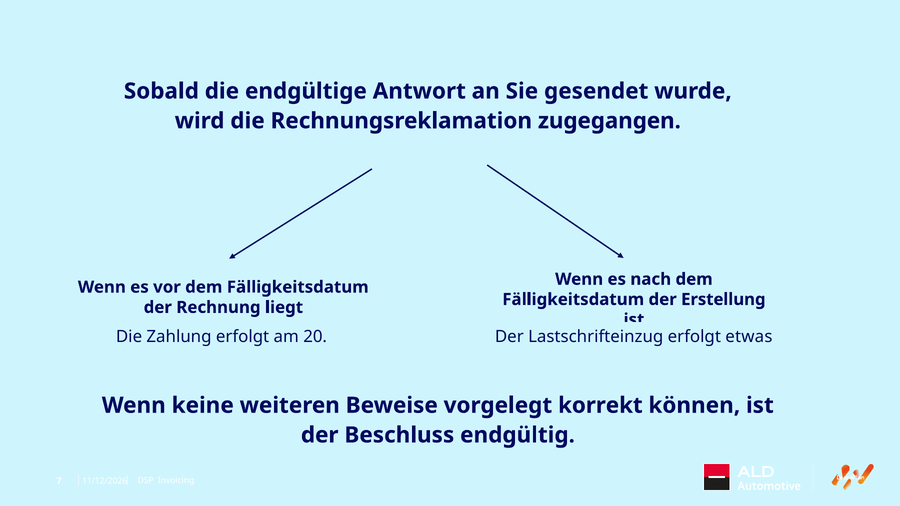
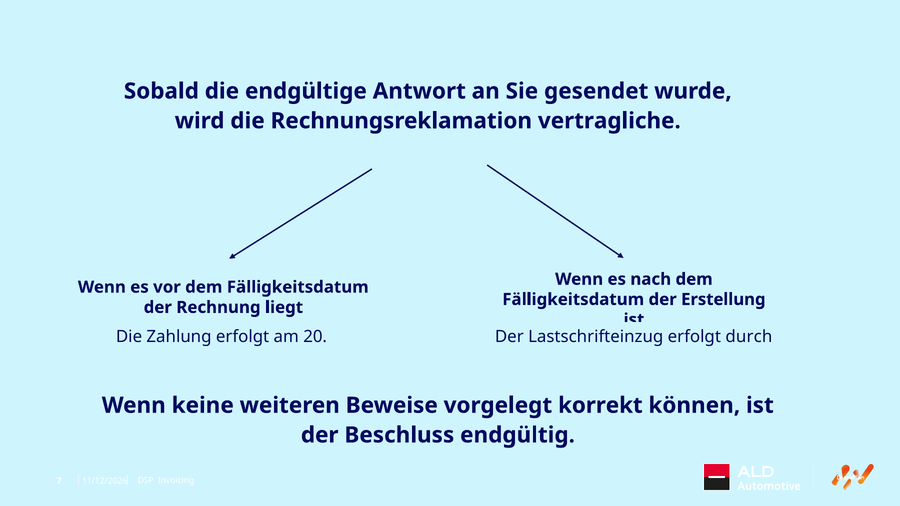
zugegangen: zugegangen -> vertragliche
etwas: etwas -> durch
